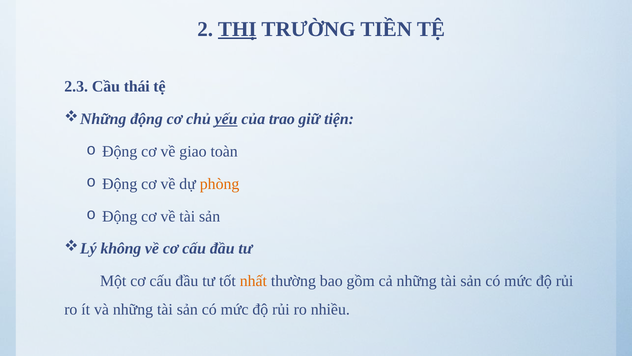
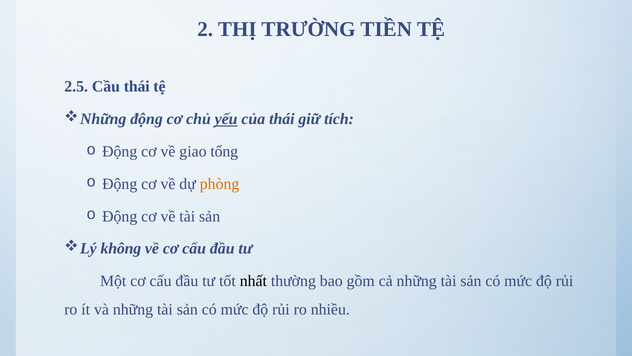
THỊ underline: present -> none
2.3: 2.3 -> 2.5
của trao: trao -> thái
tiện: tiện -> tích
toàn: toàn -> tổng
nhất colour: orange -> black
